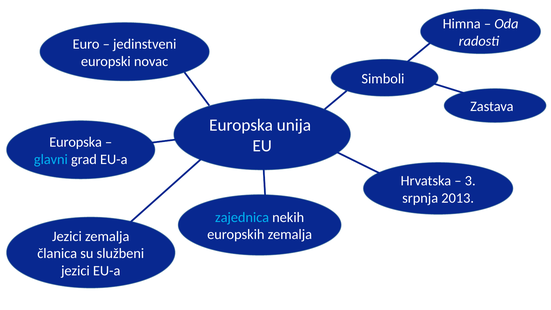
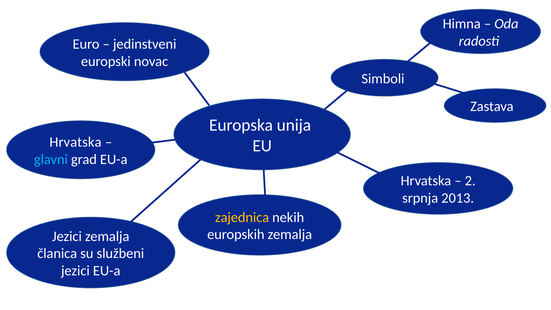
Europska at (76, 142): Europska -> Hrvatska
3: 3 -> 2
zajednica colour: light blue -> yellow
